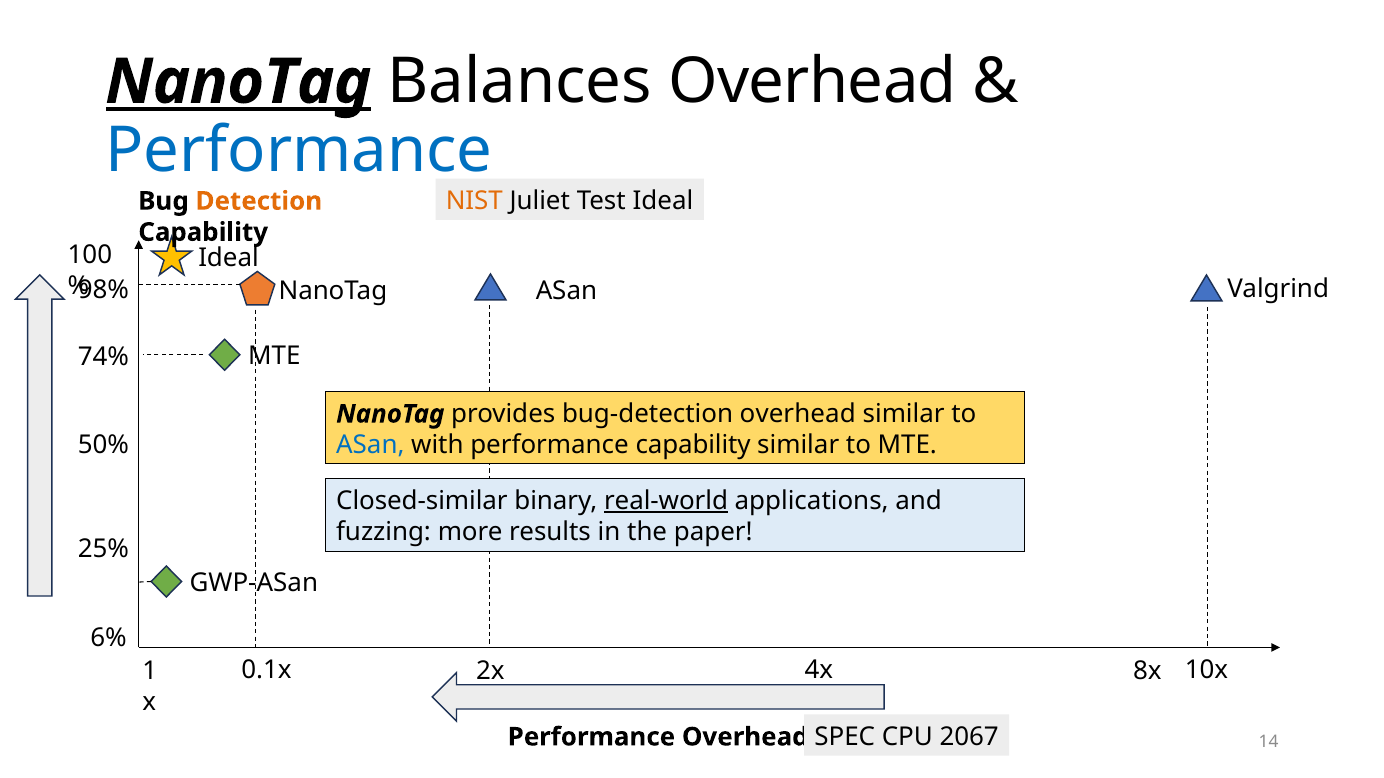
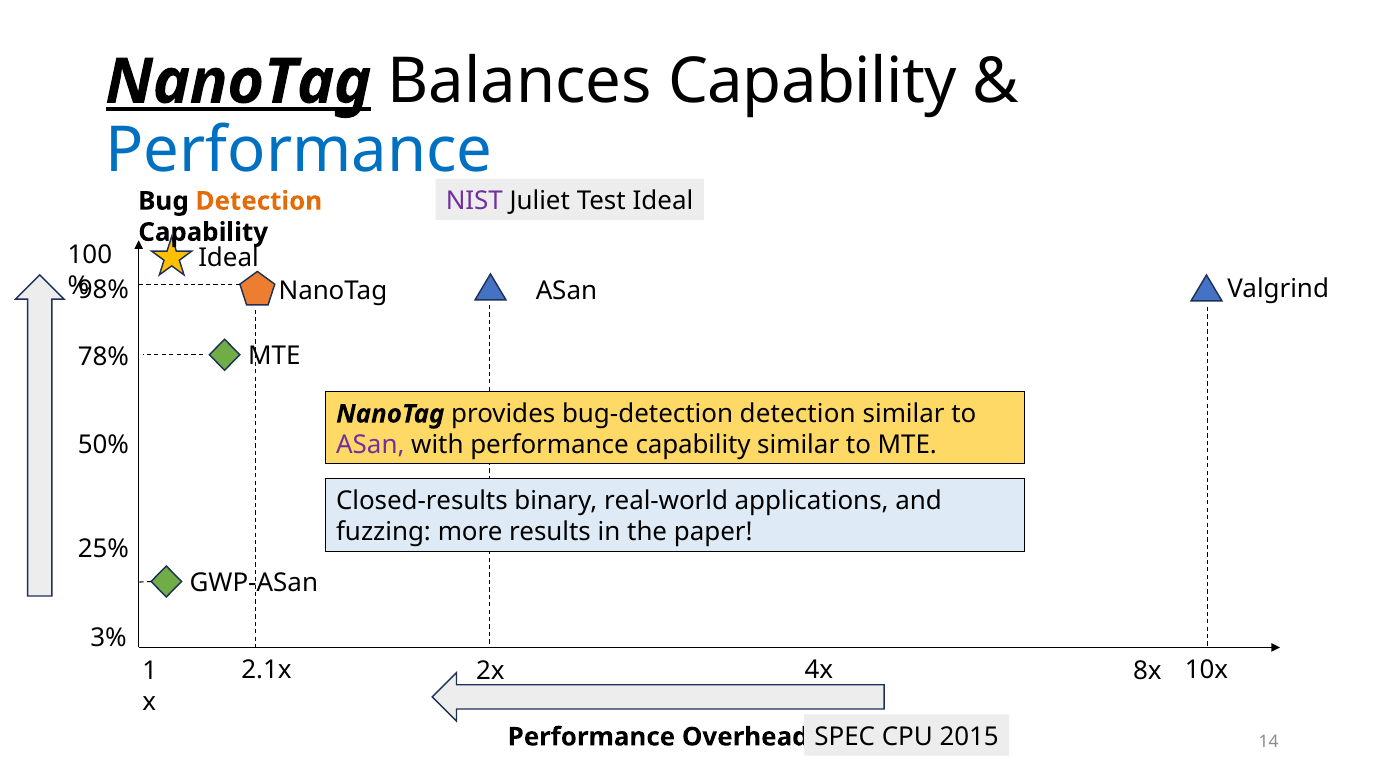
Balances Overhead: Overhead -> Capability
NIST colour: orange -> purple
74%: 74% -> 78%
bug-detection overhead: overhead -> detection
ASan at (370, 445) colour: blue -> purple
Closed-similar: Closed-similar -> Closed-results
real-world underline: present -> none
6%: 6% -> 3%
0.1x: 0.1x -> 2.1x
2067: 2067 -> 2015
